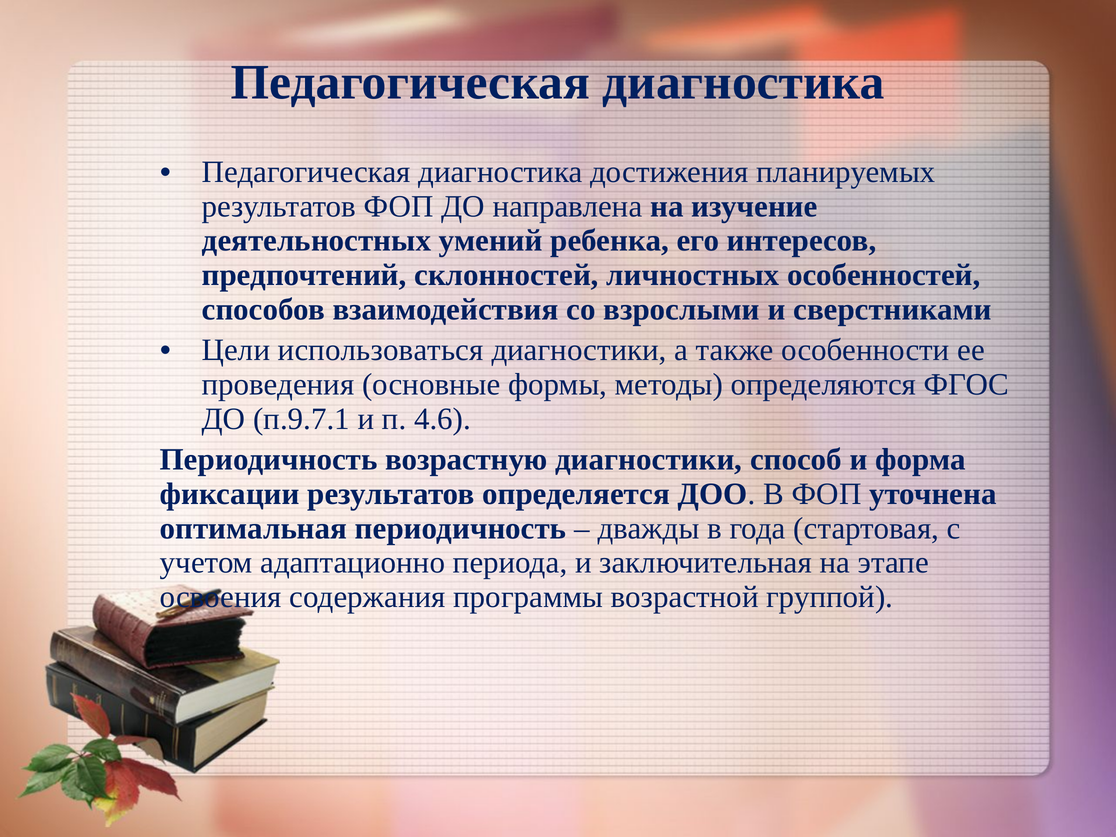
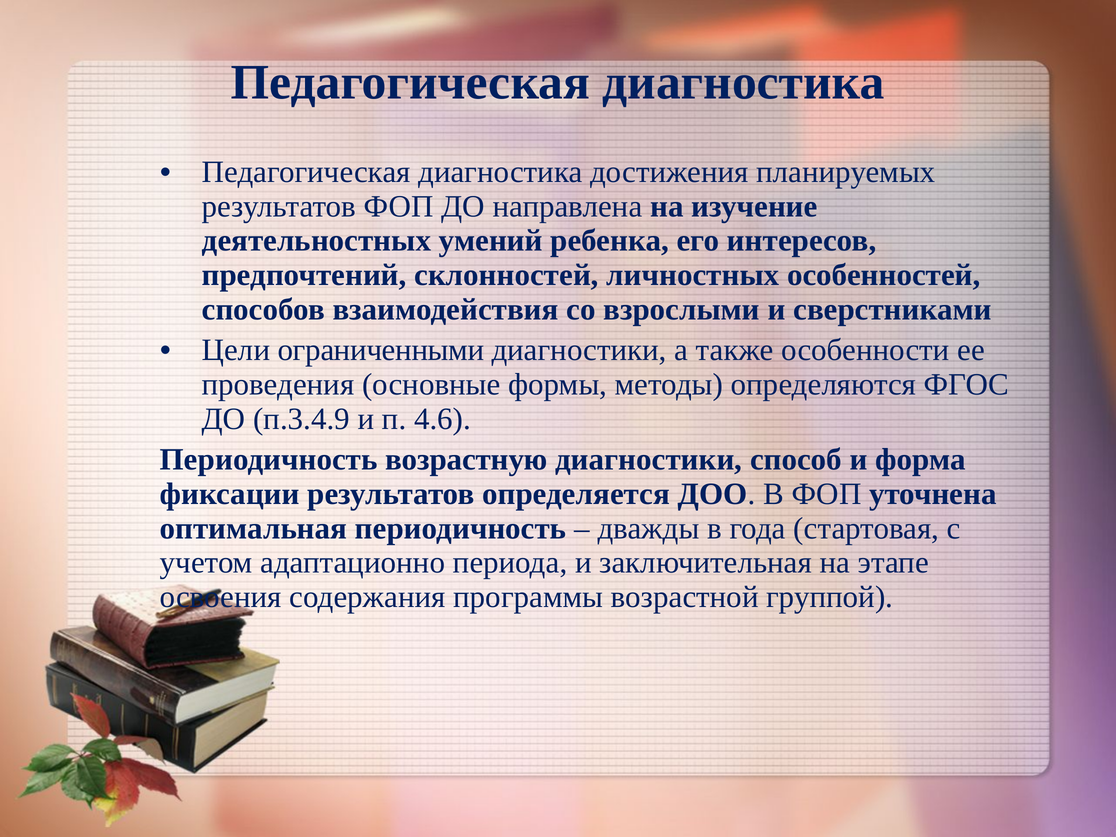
использоваться: использоваться -> ограниченными
п.9.7.1: п.9.7.1 -> п.3.4.9
